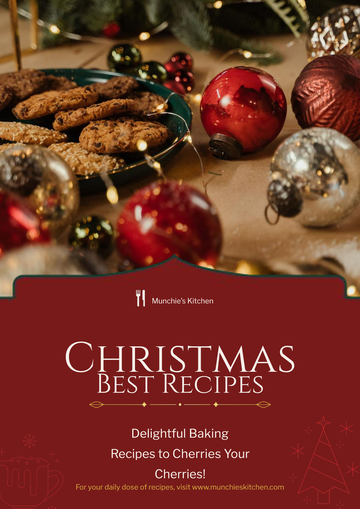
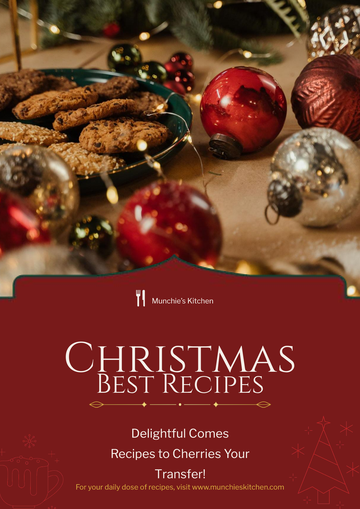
Baking: Baking -> Comes
Cherries at (180, 475): Cherries -> Transfer
